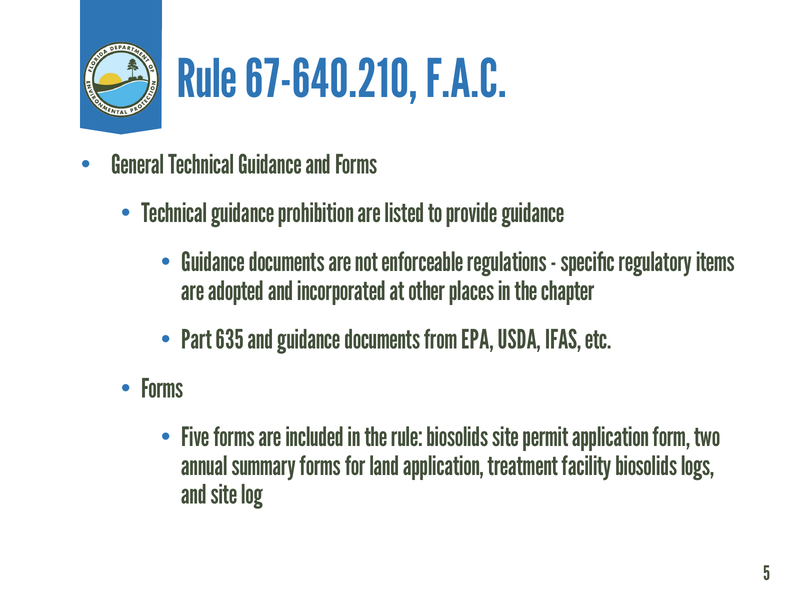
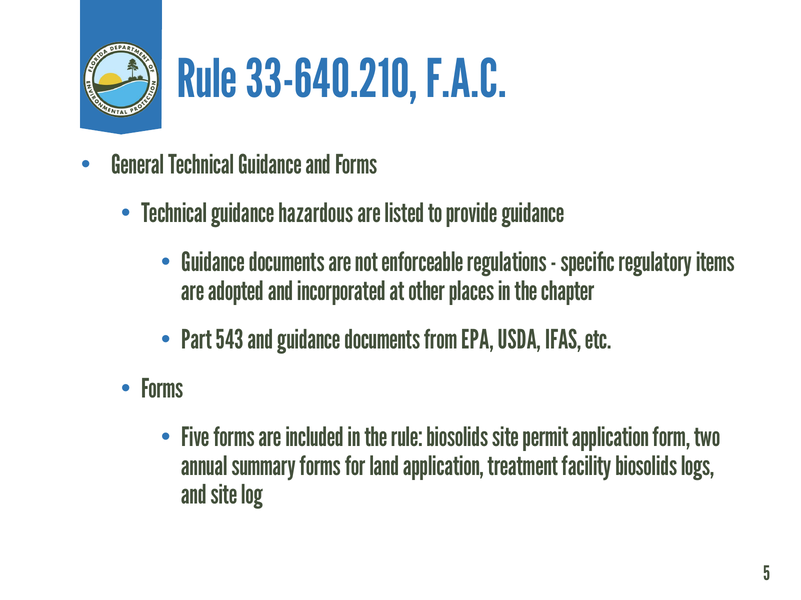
67-640.210: 67-640.210 -> 33-640.210
prohibition: prohibition -> hazardous
635: 635 -> 543
